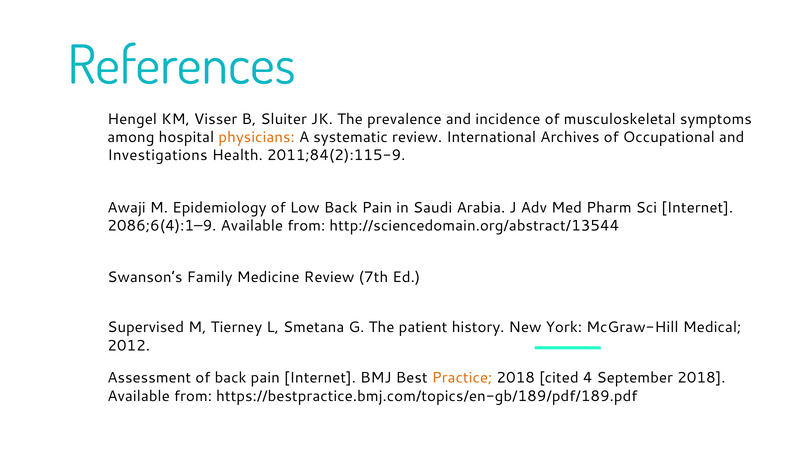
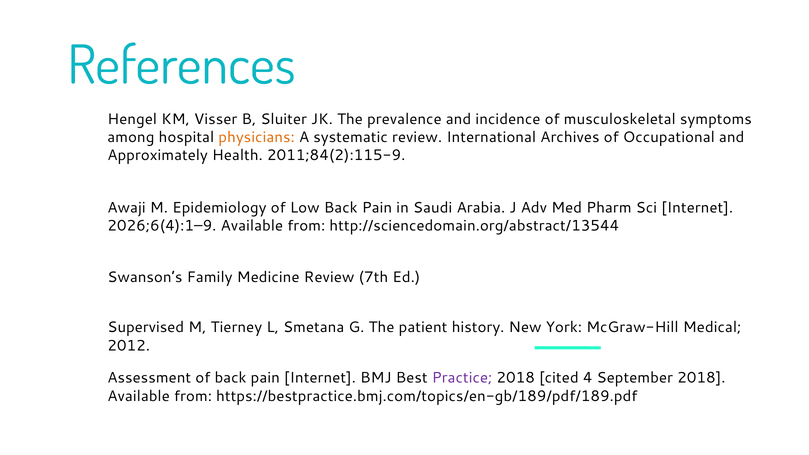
Investigations: Investigations -> Approximately
2086;6(4):1–9: 2086;6(4):1–9 -> 2026;6(4):1–9
Practice colour: orange -> purple
